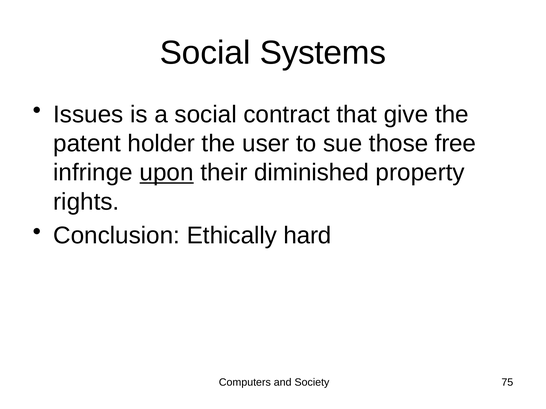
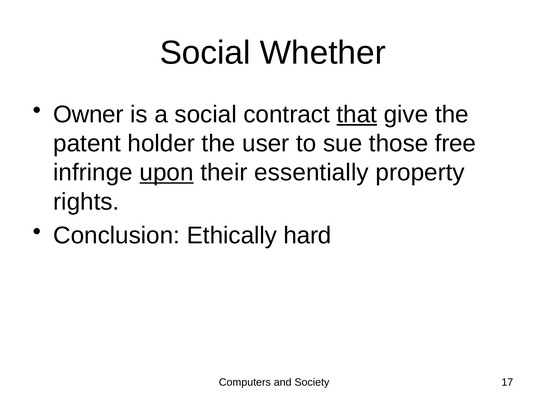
Systems: Systems -> Whether
Issues: Issues -> Owner
that underline: none -> present
diminished: diminished -> essentially
75: 75 -> 17
